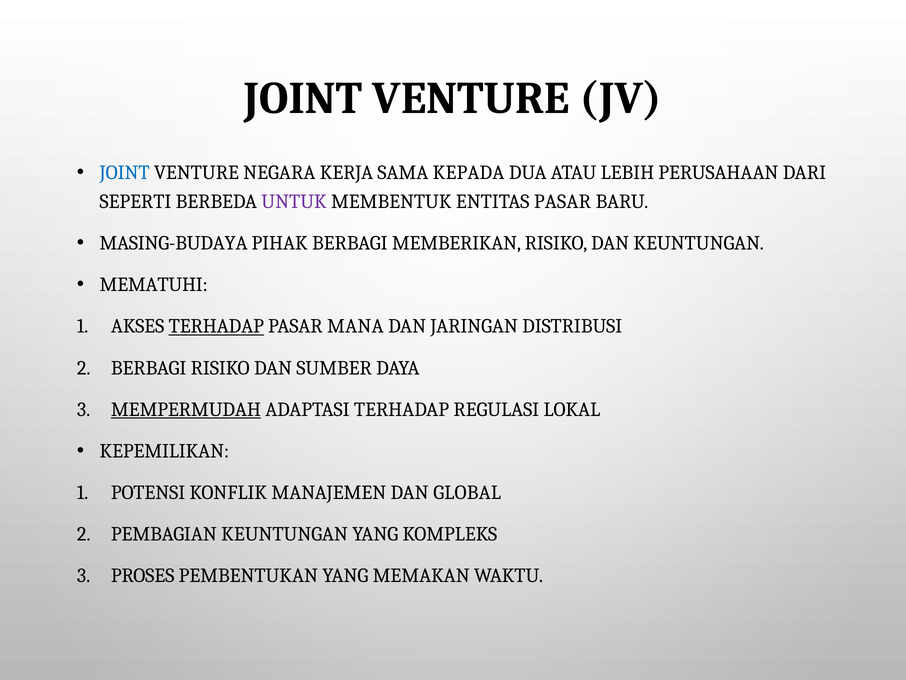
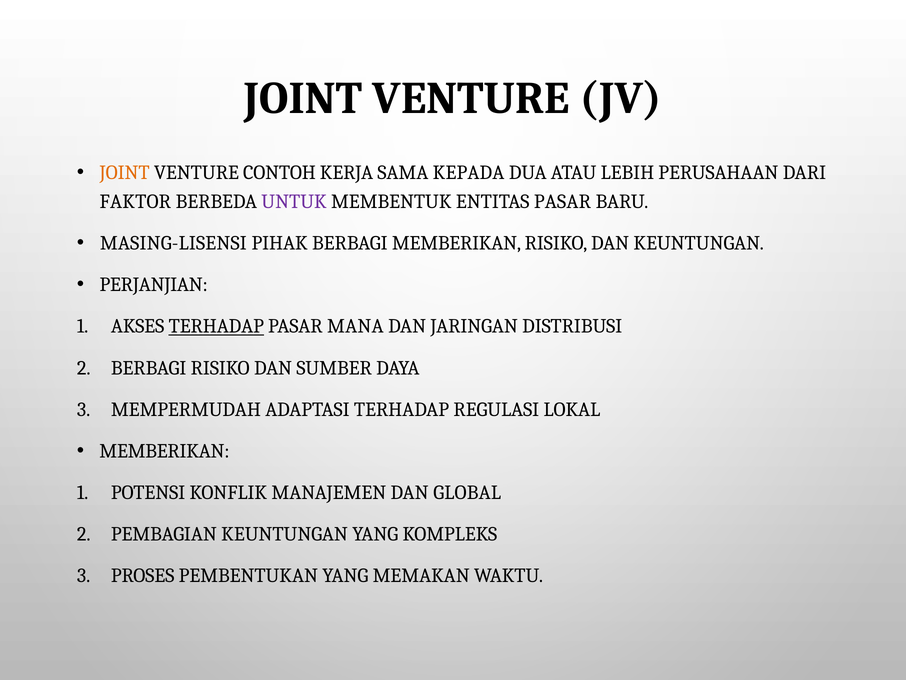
JOINT at (125, 172) colour: blue -> orange
NEGARA: NEGARA -> CONTOH
SEPERTI: SEPERTI -> FAKTOR
MASING-BUDAYA: MASING-BUDAYA -> MASING-LISENSI
MEMATUHI: MEMATUHI -> PERJANJIAN
MEMPERMUDAH underline: present -> none
KEPEMILIKAN at (164, 451): KEPEMILIKAN -> MEMBERIKAN
